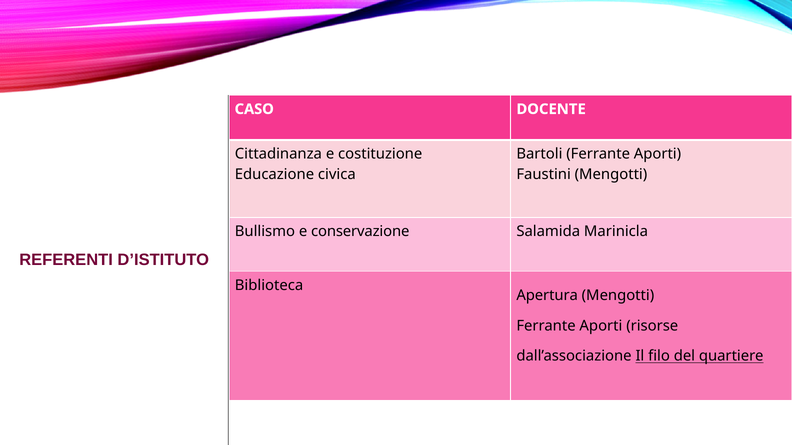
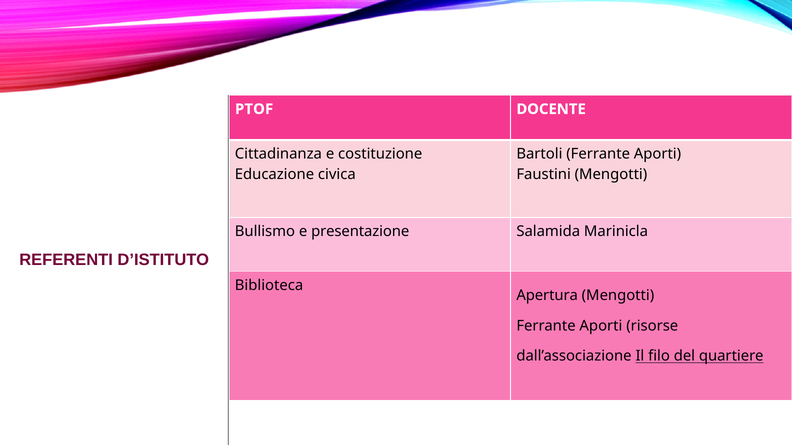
CASO: CASO -> PTOF
conservazione: conservazione -> presentazione
